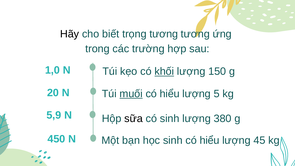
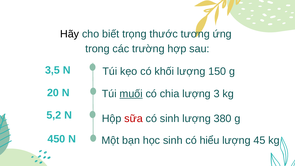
trọng tương: tương -> thước
1,0: 1,0 -> 3,5
khối underline: present -> none
hiểu at (170, 94): hiểu -> chia
5: 5 -> 3
5,9: 5,9 -> 5,2
sữa colour: black -> red
